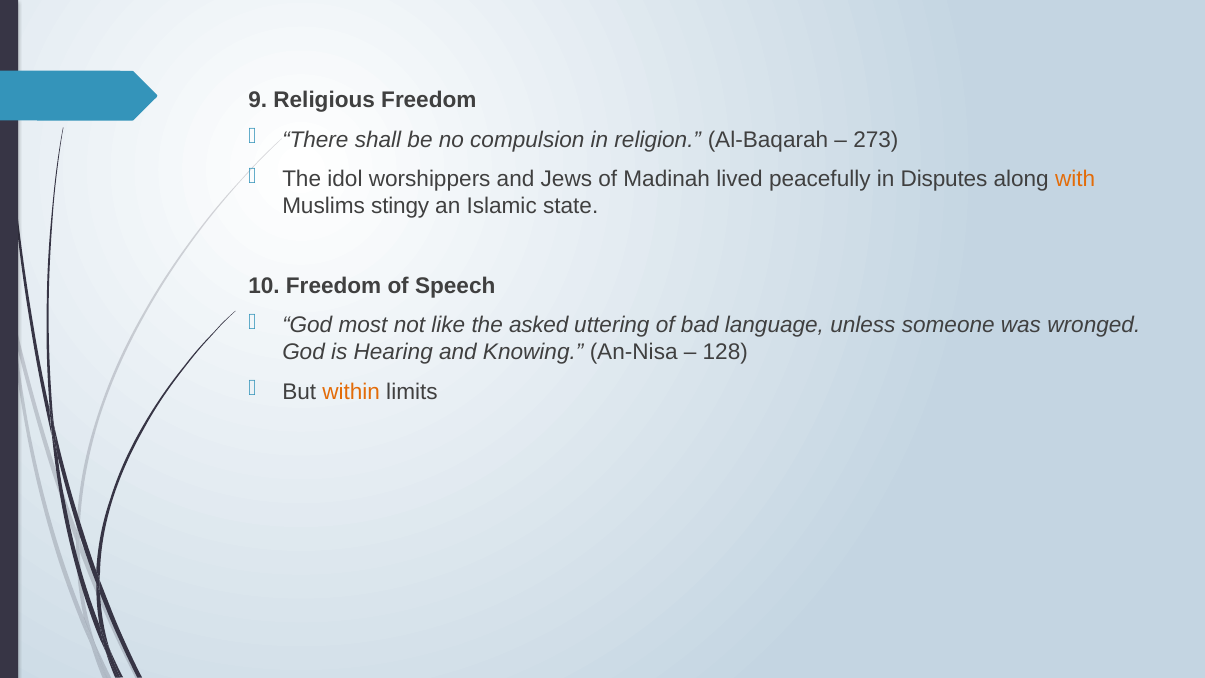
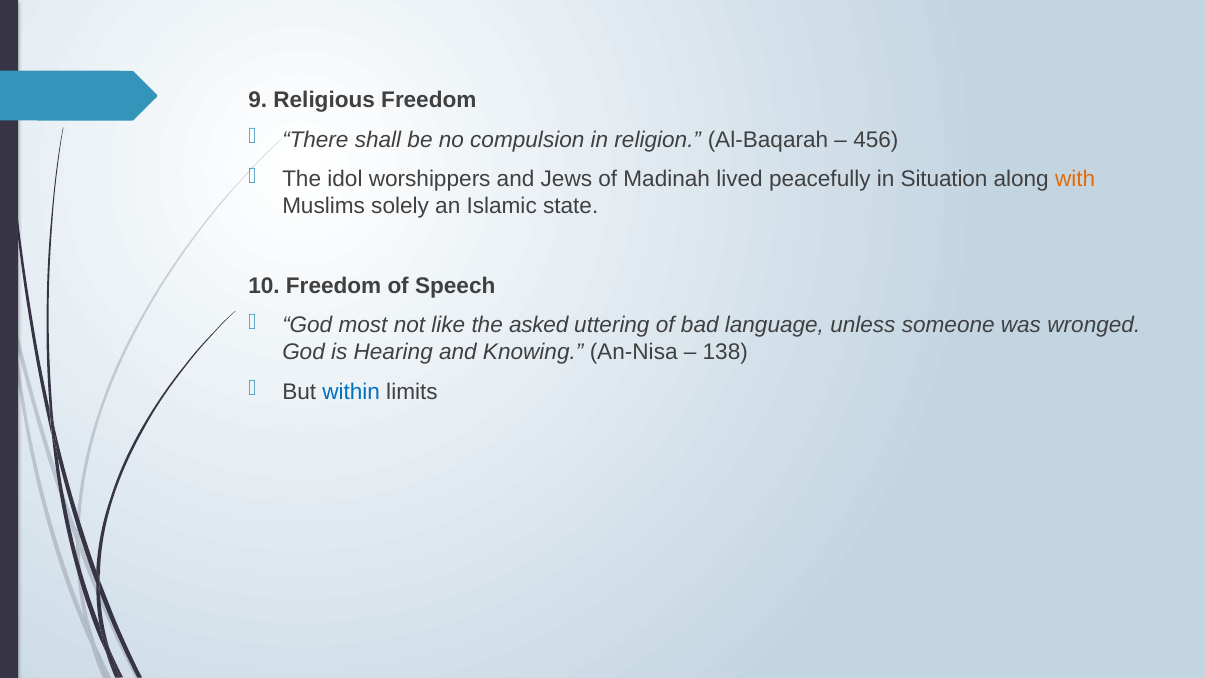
273: 273 -> 456
Disputes: Disputes -> Situation
stingy: stingy -> solely
128: 128 -> 138
within colour: orange -> blue
